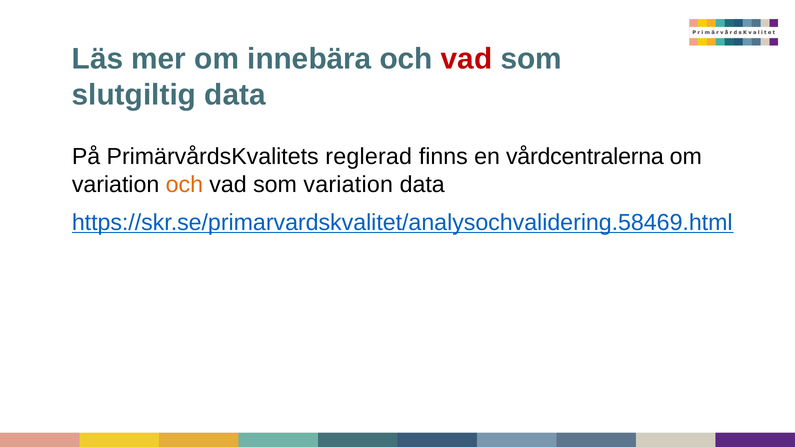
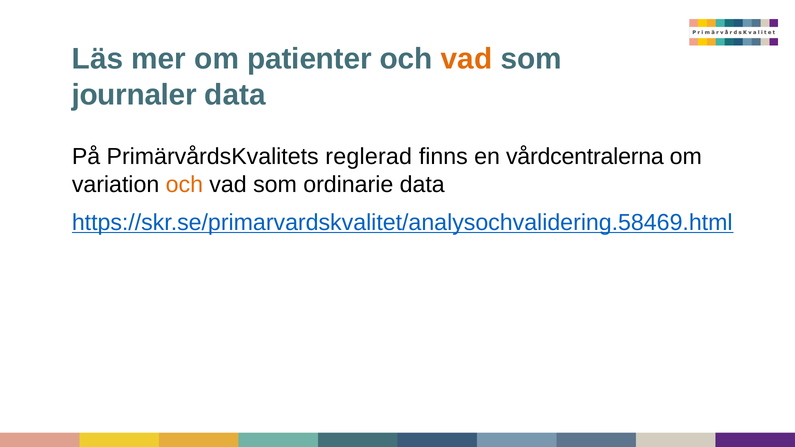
innebära: innebära -> patienter
vad at (467, 59) colour: red -> orange
slutgiltig: slutgiltig -> journaler
som variation: variation -> ordinarie
